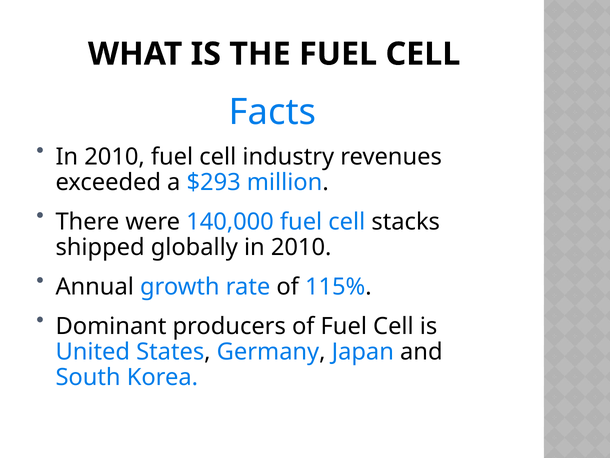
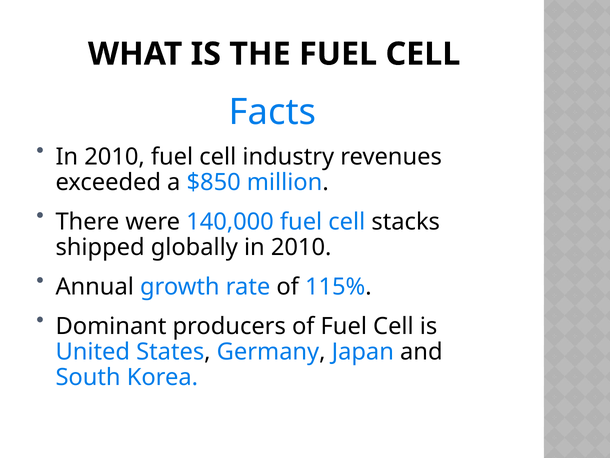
$293: $293 -> $850
